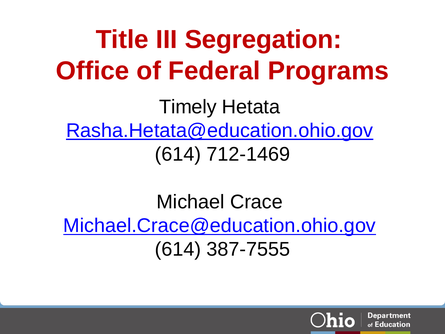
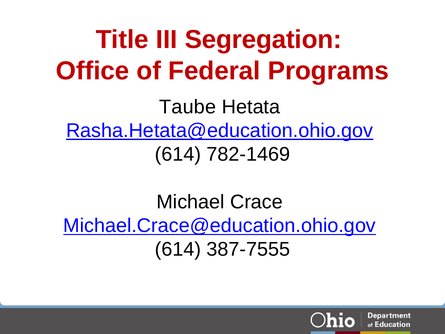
Timely: Timely -> Taube
712-1469: 712-1469 -> 782-1469
